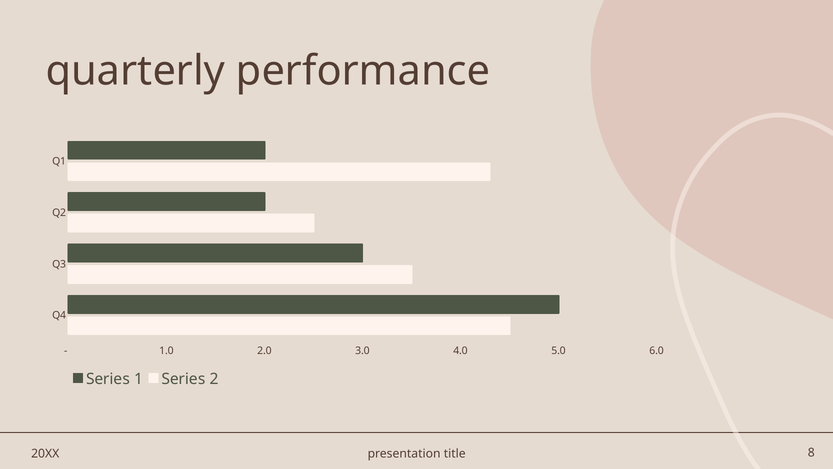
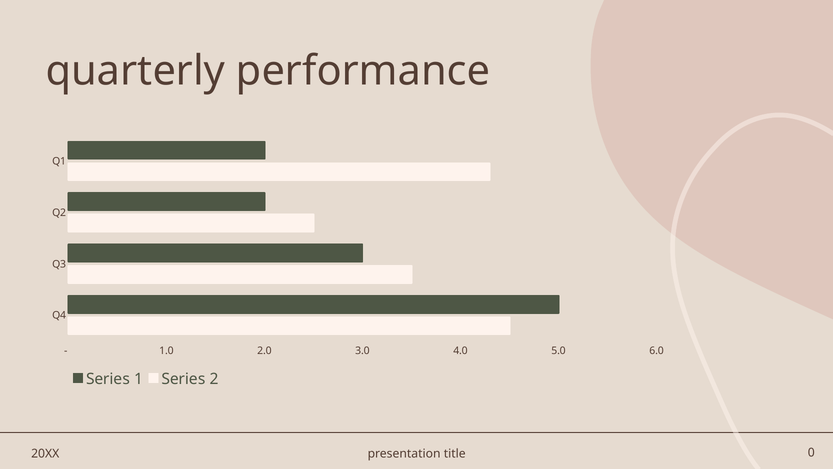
8: 8 -> 0
